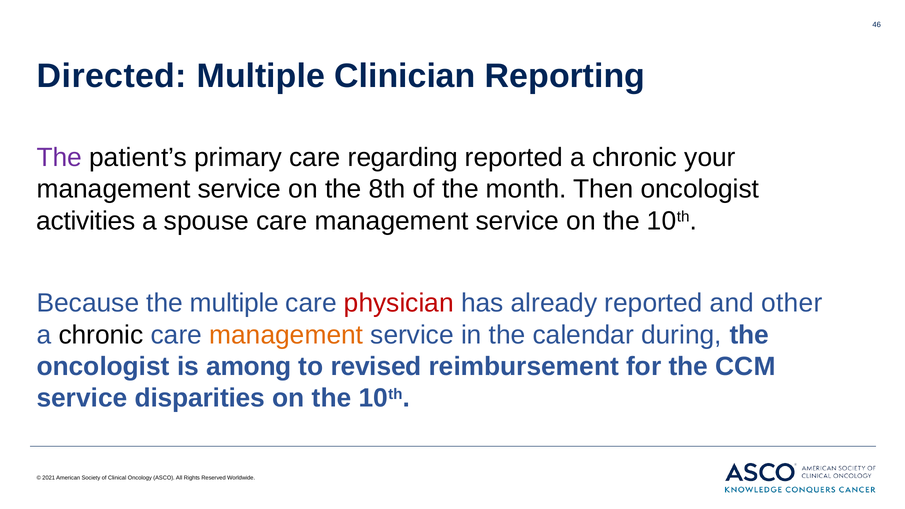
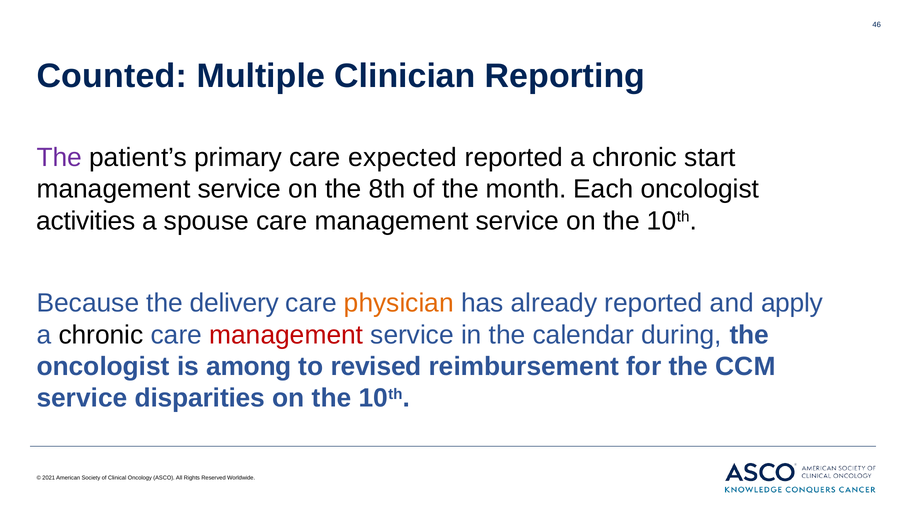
Directed: Directed -> Counted
regarding: regarding -> expected
your: your -> start
Then: Then -> Each
the multiple: multiple -> delivery
physician colour: red -> orange
other: other -> apply
management at (286, 335) colour: orange -> red
